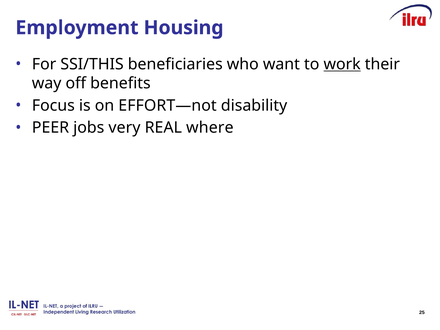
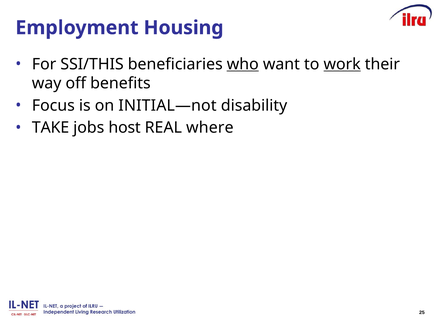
who underline: none -> present
EFFORT—not: EFFORT—not -> INITIAL—not
PEER: PEER -> TAKE
very: very -> host
